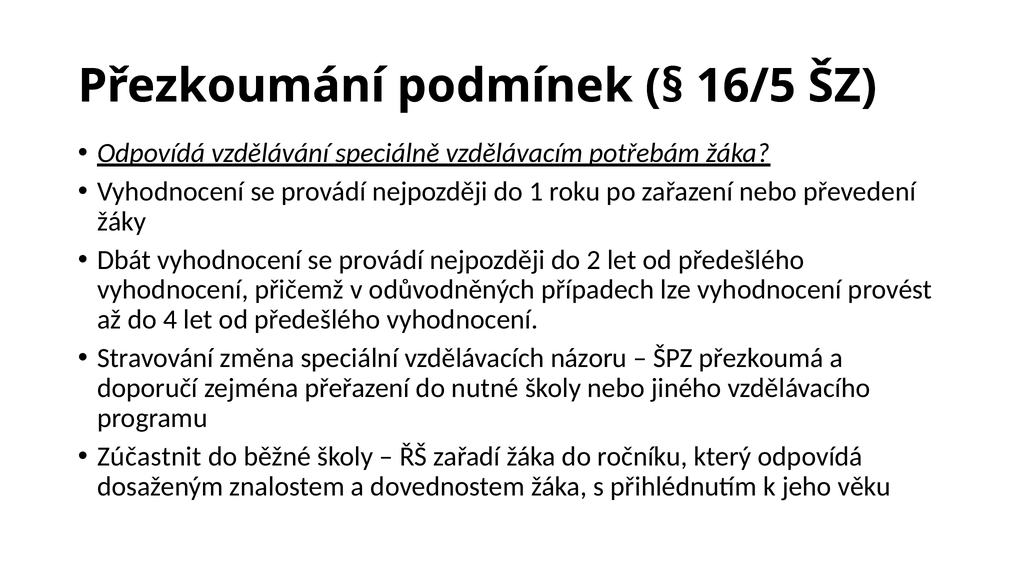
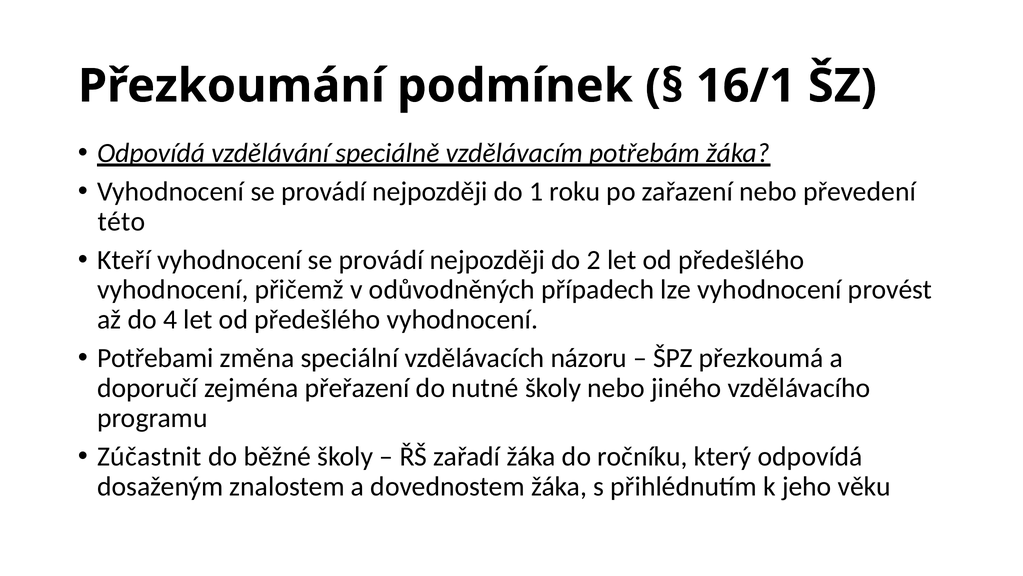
16/5: 16/5 -> 16/1
žáky: žáky -> této
Dbát: Dbát -> Kteří
Stravování: Stravování -> Potřebami
